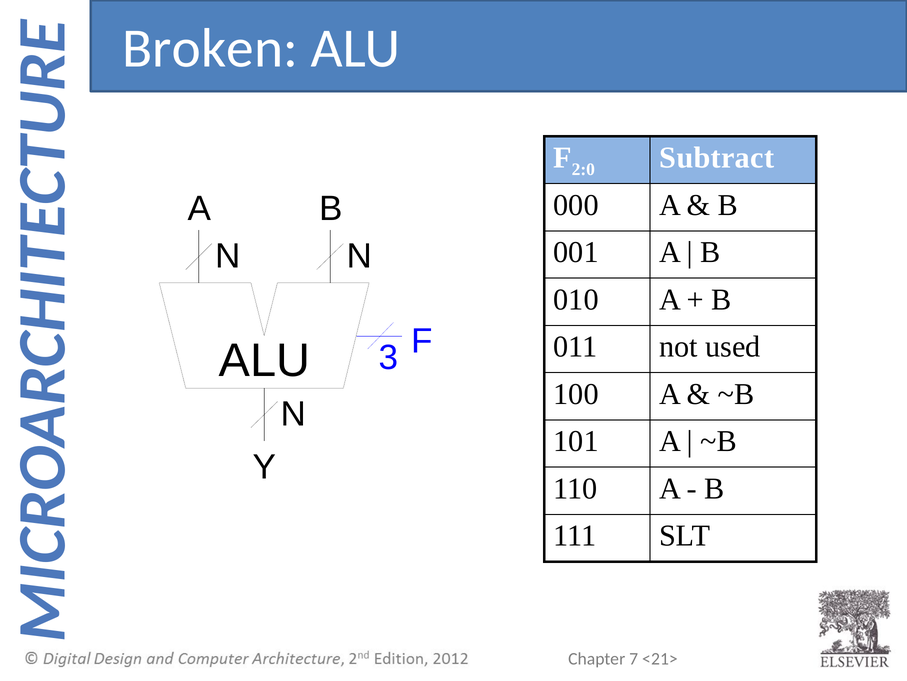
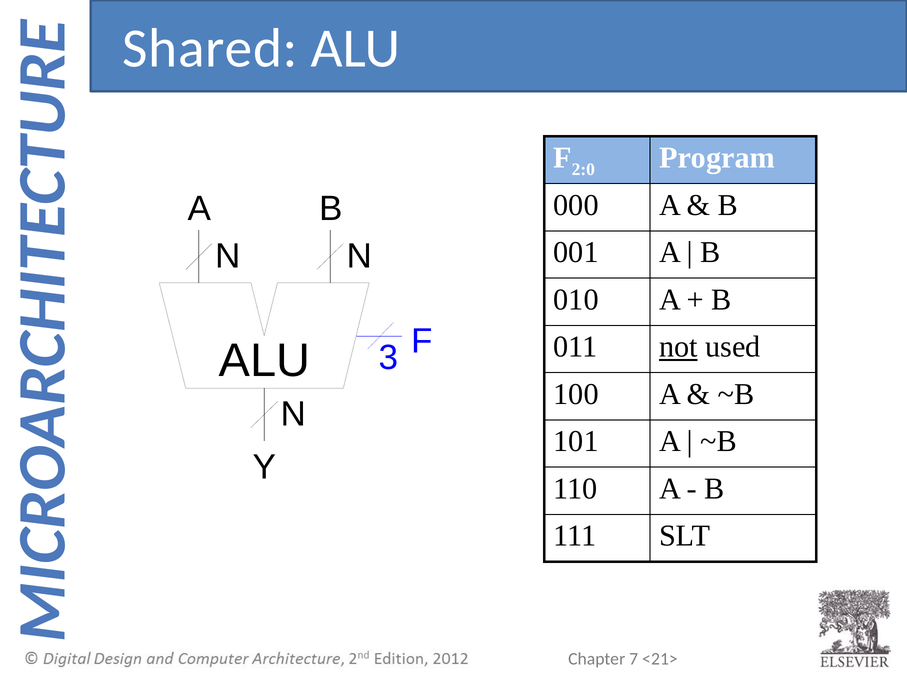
Broken: Broken -> Shared
Subtract: Subtract -> Program
not underline: none -> present
